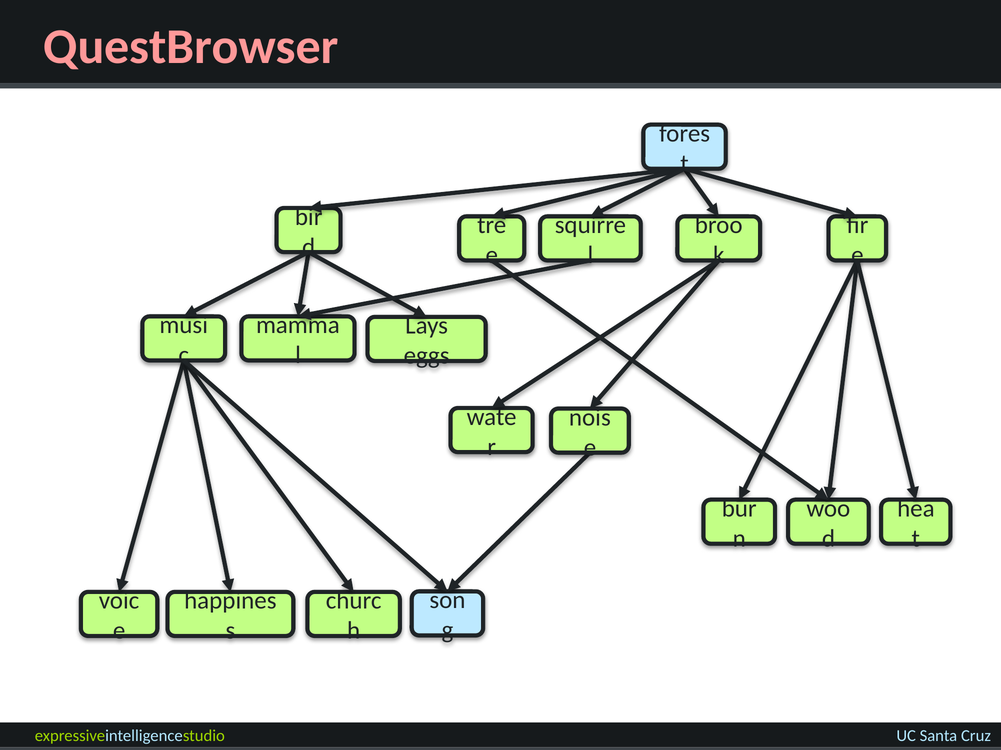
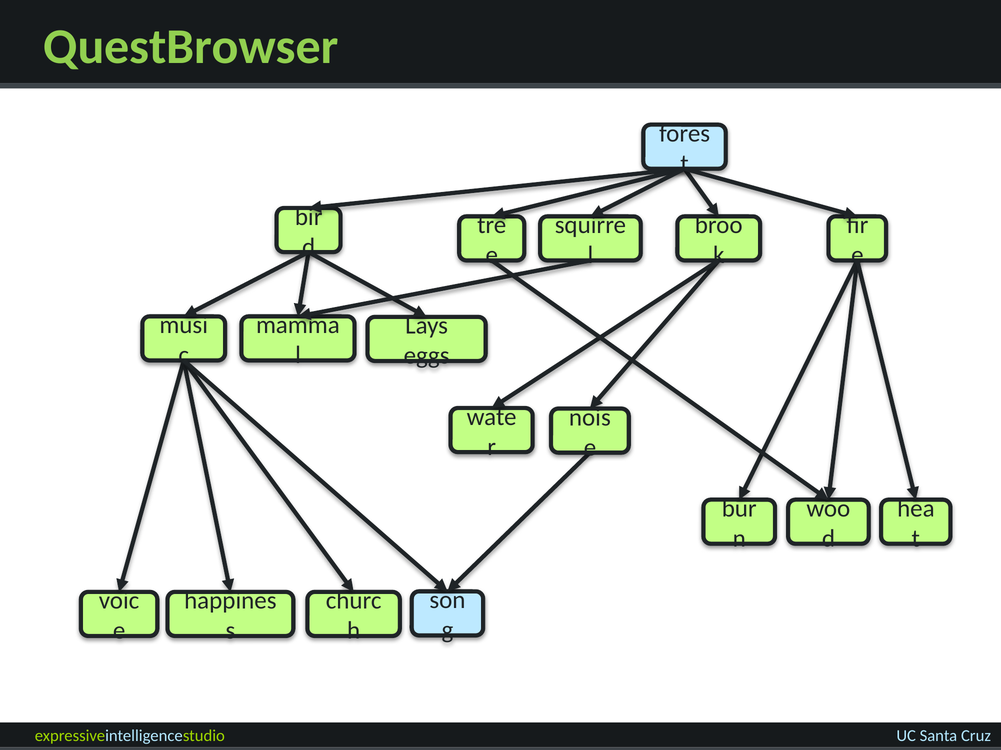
QuestBrowser colour: pink -> light green
